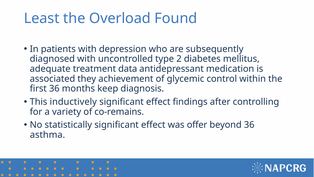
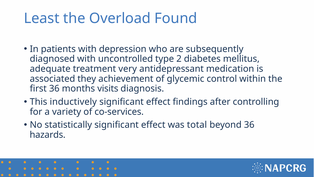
data: data -> very
keep: keep -> visits
co-remains: co-remains -> co-services
offer: offer -> total
asthma: asthma -> hazards
